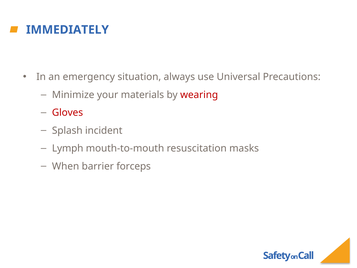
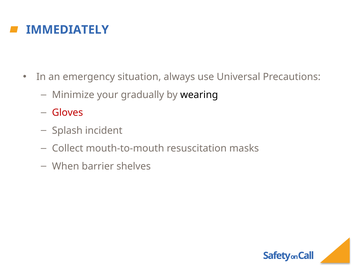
materials: materials -> gradually
wearing colour: red -> black
Lymph: Lymph -> Collect
forceps: forceps -> shelves
